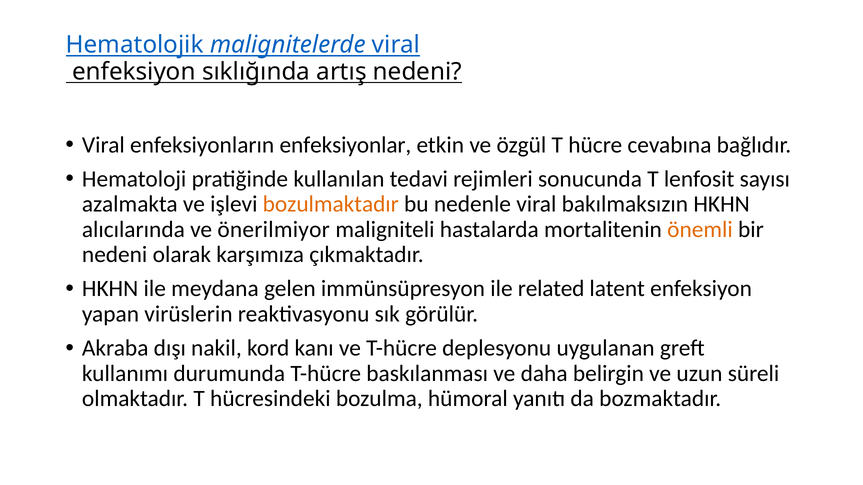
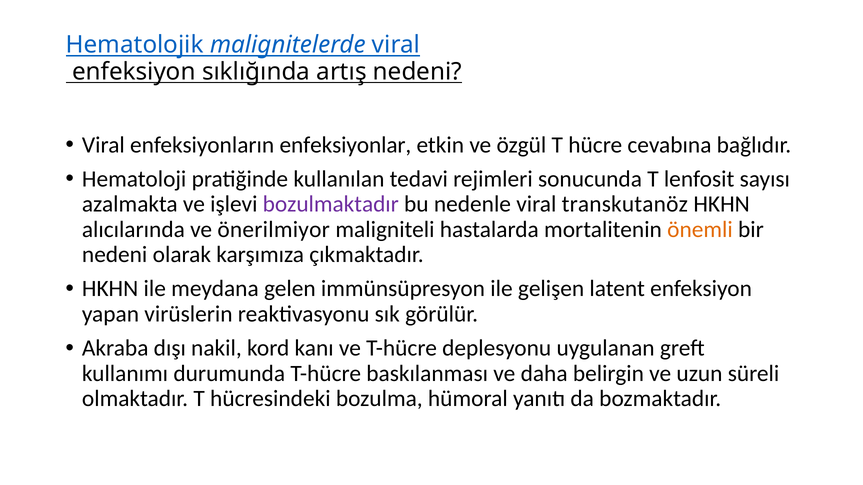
bozulmaktadır colour: orange -> purple
bakılmaksızın: bakılmaksızın -> transkutanöz
related: related -> gelişen
